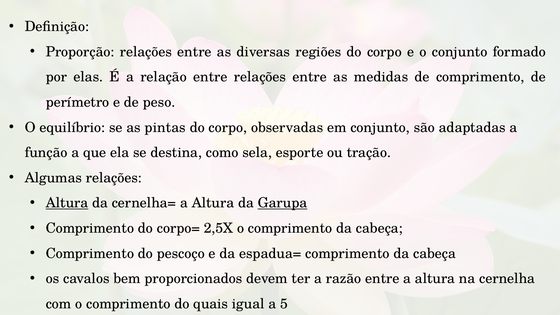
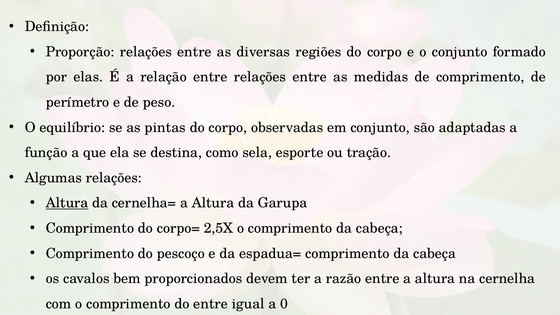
Garupa underline: present -> none
do quais: quais -> entre
5: 5 -> 0
